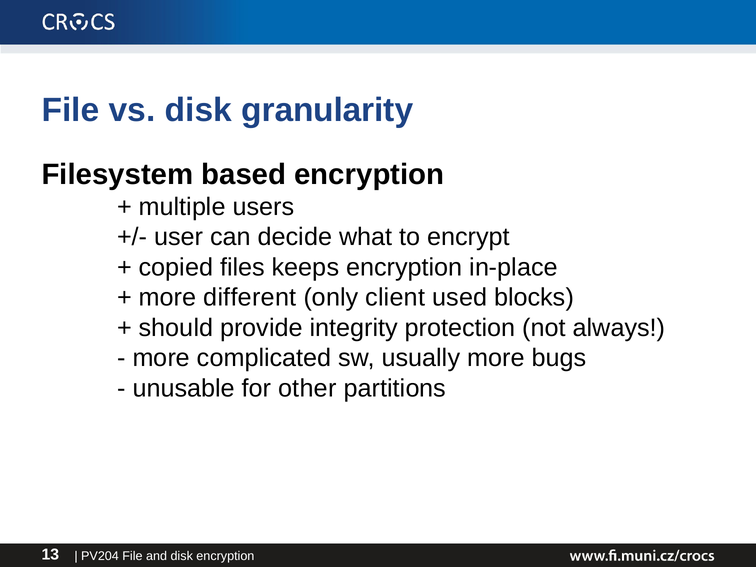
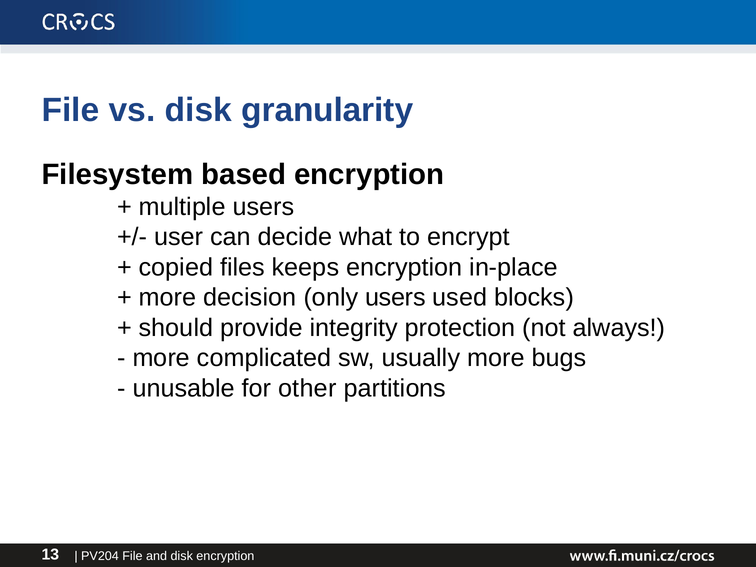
different: different -> decision
only client: client -> users
